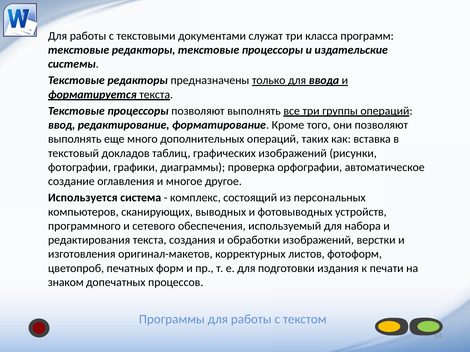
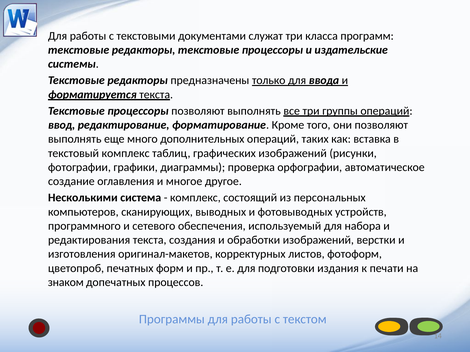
текстовый докладов: докладов -> комплекс
Используется: Используется -> Несколькими
